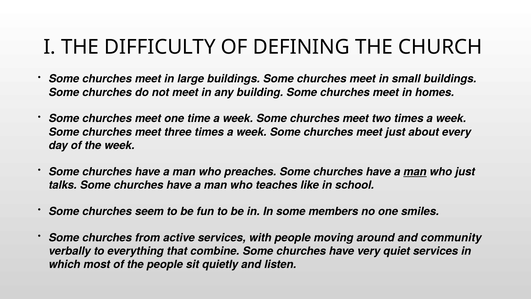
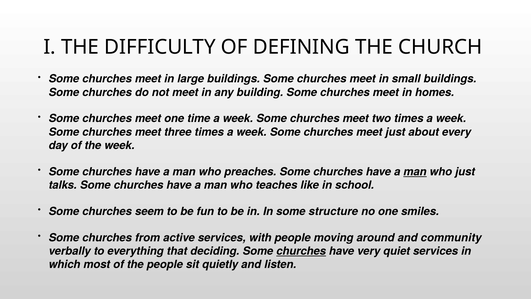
members: members -> structure
combine: combine -> deciding
churches at (301, 251) underline: none -> present
